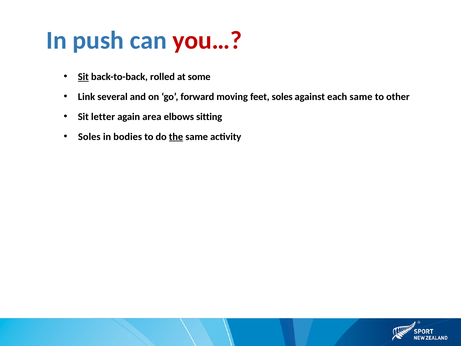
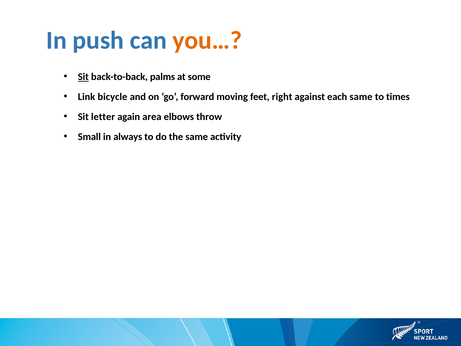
you… colour: red -> orange
rolled: rolled -> palms
several: several -> bicycle
feet soles: soles -> right
other: other -> times
sitting: sitting -> throw
Soles at (89, 137): Soles -> Small
bodies: bodies -> always
the underline: present -> none
